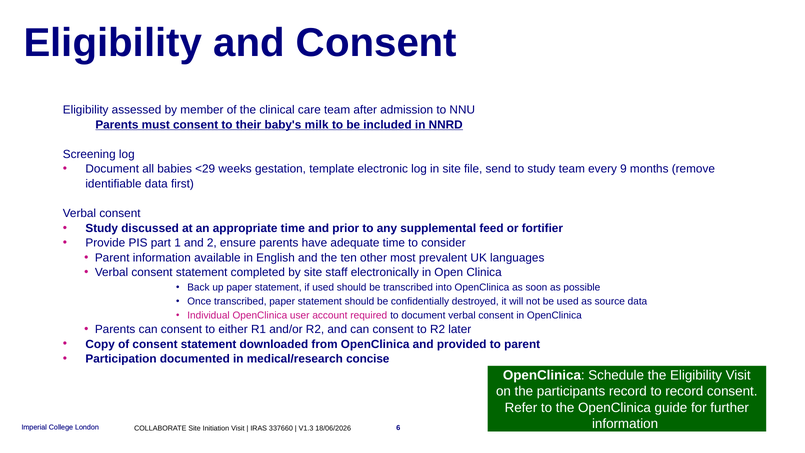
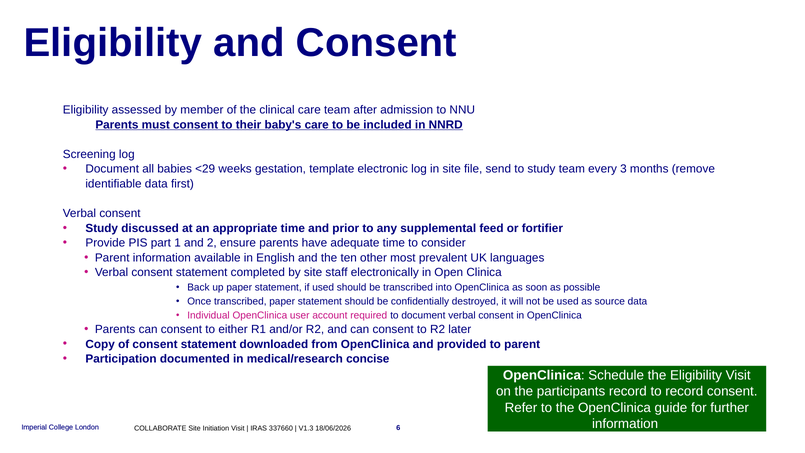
baby's milk: milk -> care
9: 9 -> 3
